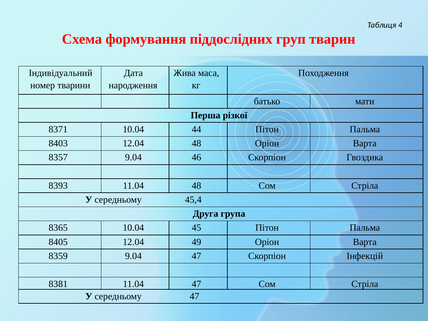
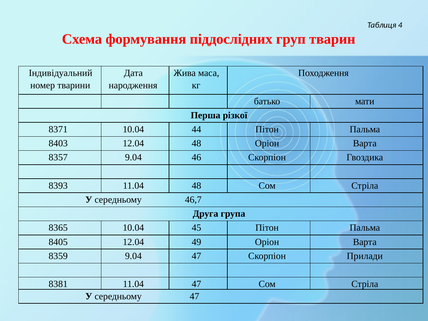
45,4: 45,4 -> 46,7
Інфекцій: Інфекцій -> Прилади
